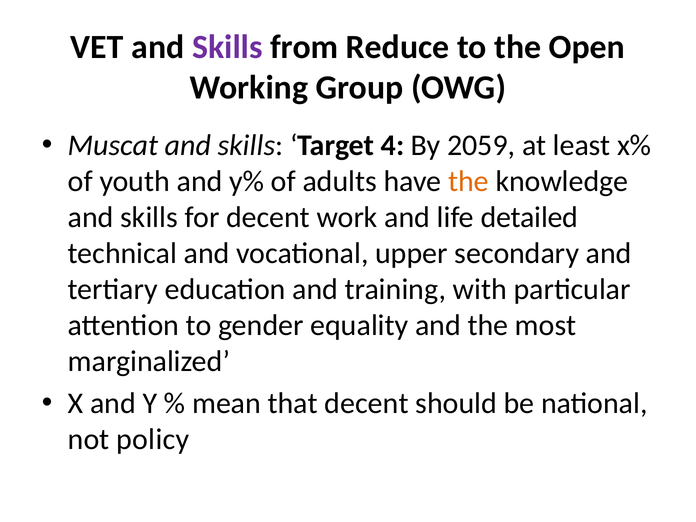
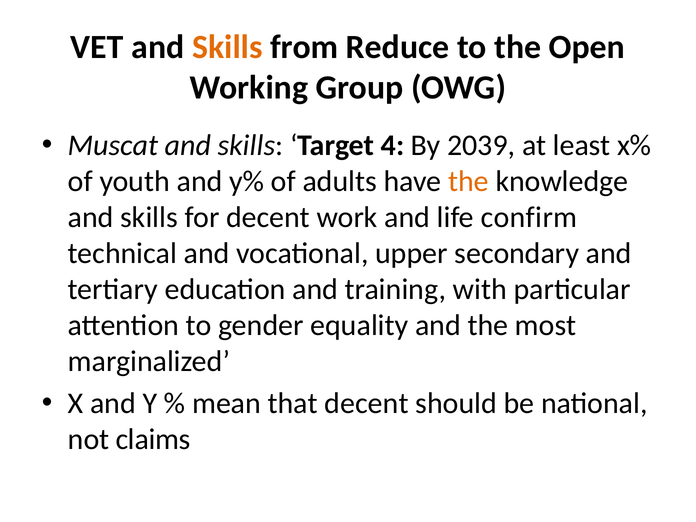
Skills at (227, 47) colour: purple -> orange
2059: 2059 -> 2039
detailed: detailed -> confirm
policy: policy -> claims
